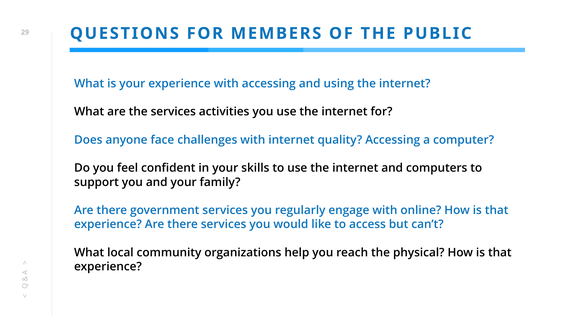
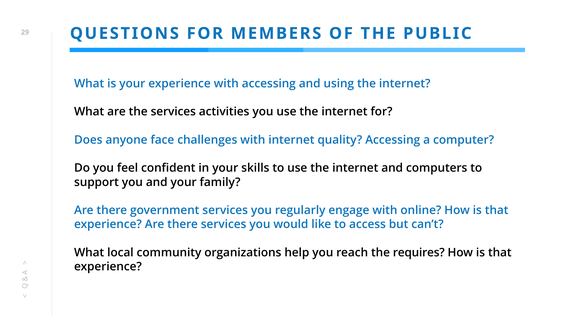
physical: physical -> requires
